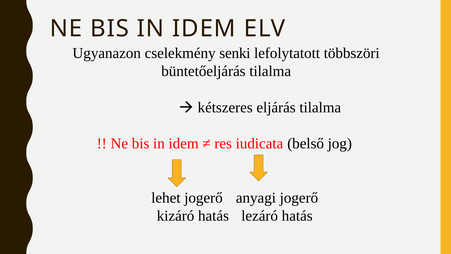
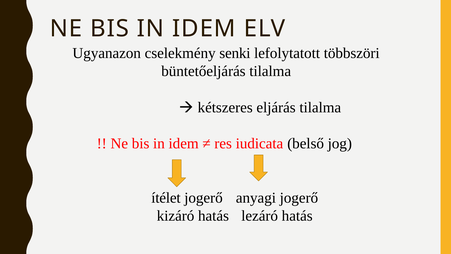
lehet: lehet -> ítélet
